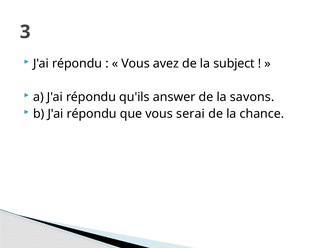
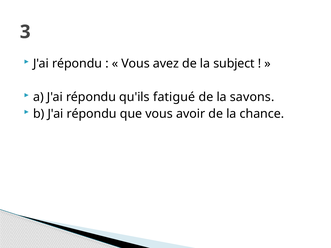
answer: answer -> fatigué
serai: serai -> avoir
